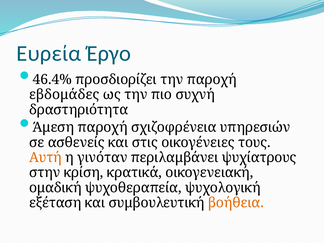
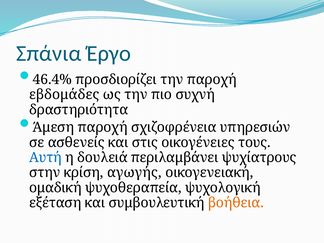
Ευρεία: Ευρεία -> Σπάνια
Αυτή colour: orange -> blue
γινόταν: γινόταν -> δουλειά
κρατικά: κρατικά -> αγωγής
